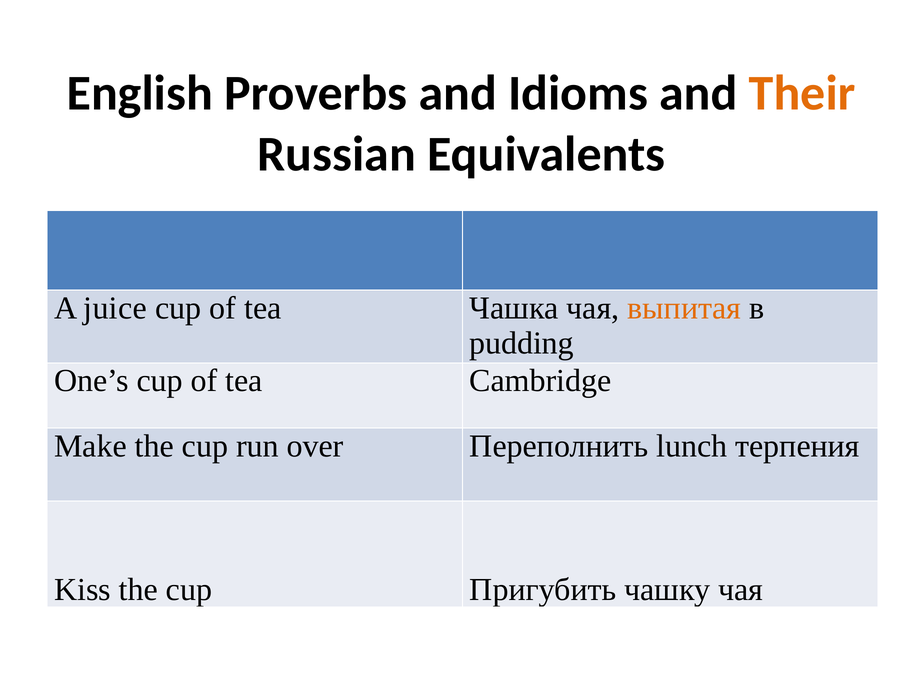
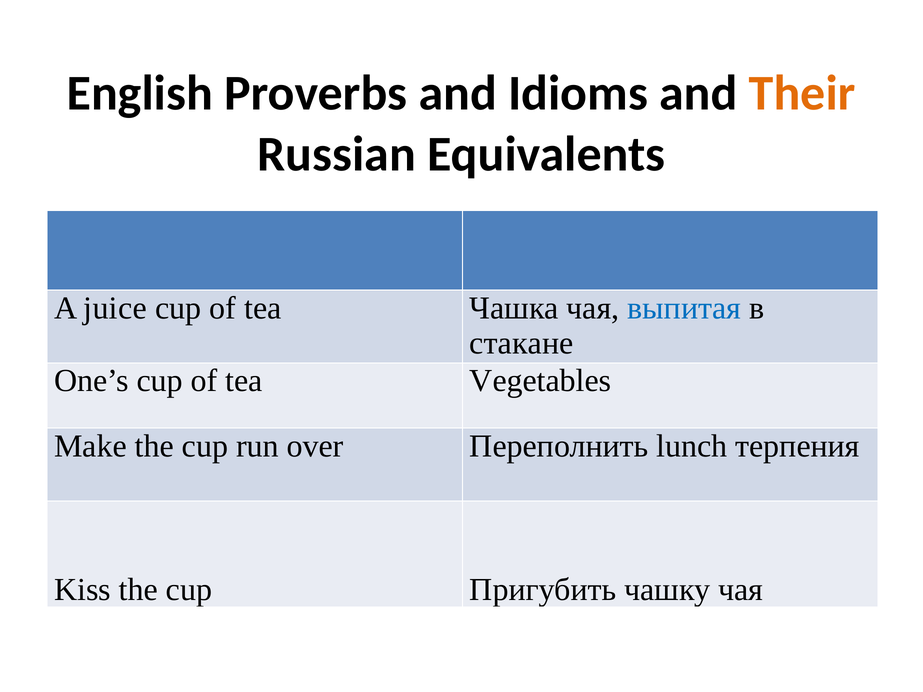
выпитая colour: orange -> blue
pudding: pudding -> стакане
Cambridge: Cambridge -> Vegetables
